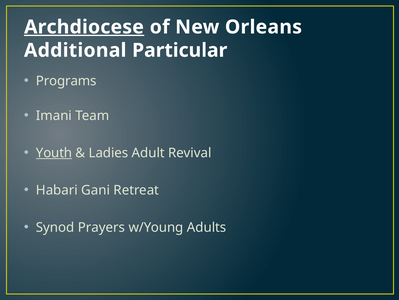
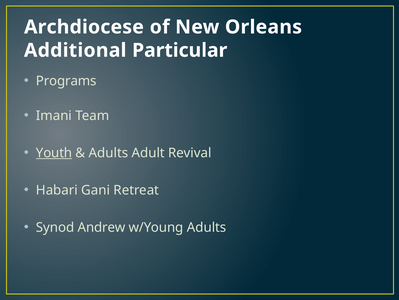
Archdiocese underline: present -> none
Ladies at (108, 153): Ladies -> Adults
Prayers: Prayers -> Andrew
